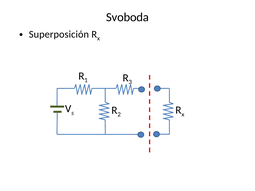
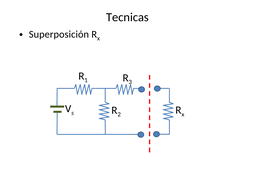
Svoboda: Svoboda -> Tecnicas
